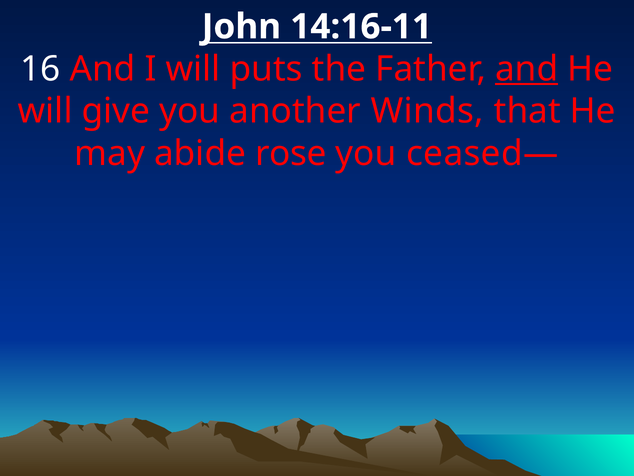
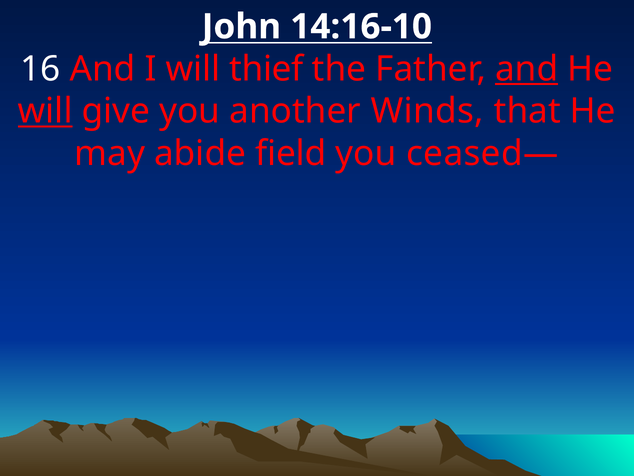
14:16-11: 14:16-11 -> 14:16-10
puts: puts -> thief
will at (45, 111) underline: none -> present
rose: rose -> field
